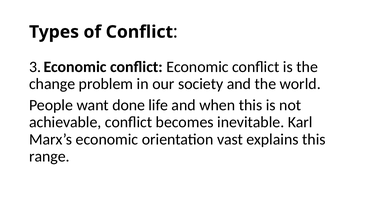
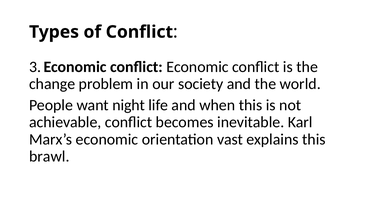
done: done -> night
range: range -> brawl
